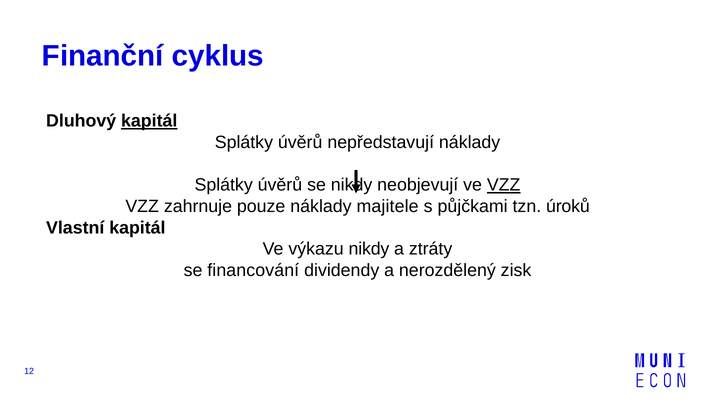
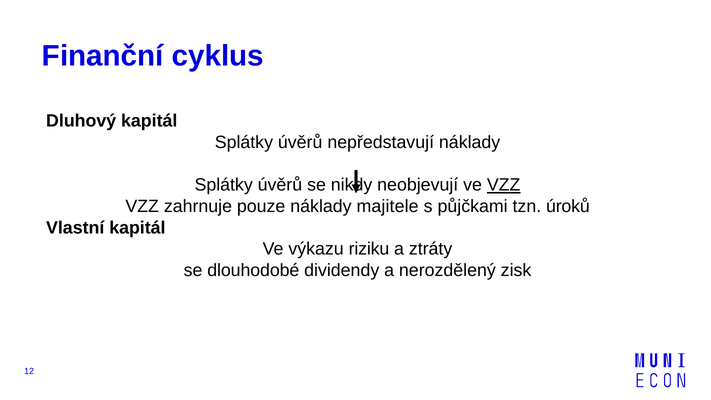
kapitál at (149, 121) underline: present -> none
výkazu nikdy: nikdy -> riziku
financování: financování -> dlouhodobé
